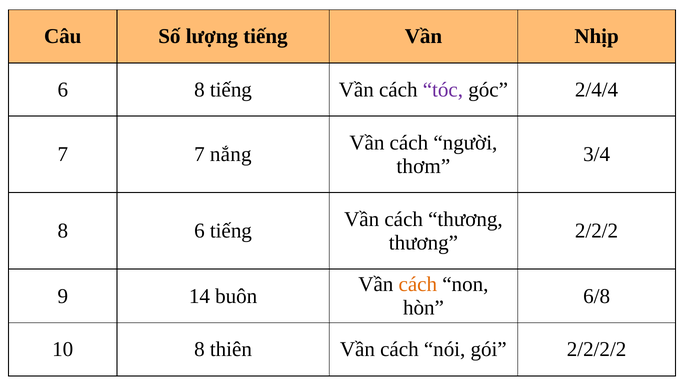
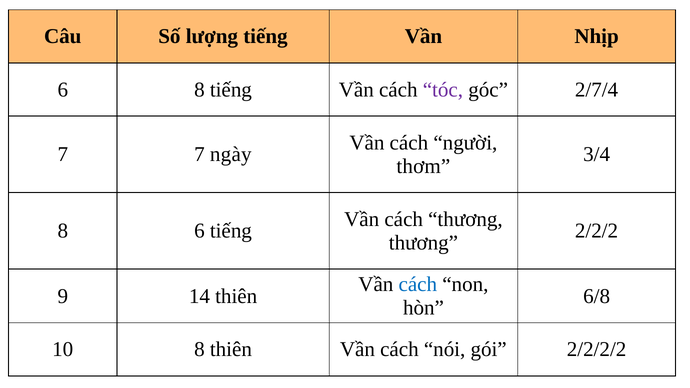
2/4/4: 2/4/4 -> 2/7/4
nắng: nắng -> ngày
cách at (418, 284) colour: orange -> blue
14 buôn: buôn -> thiên
